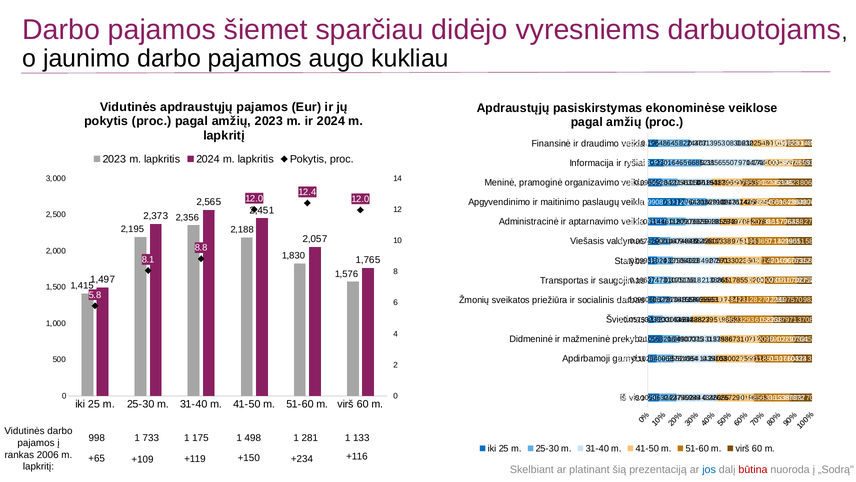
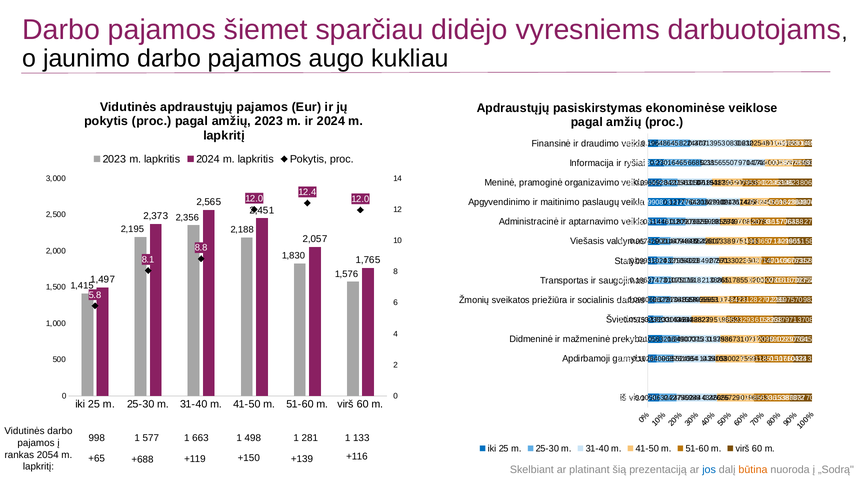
733: 733 -> 577
175: 175 -> 663
2006: 2006 -> 2054
+109: +109 -> +688
+234: +234 -> +139
būtina colour: red -> orange
